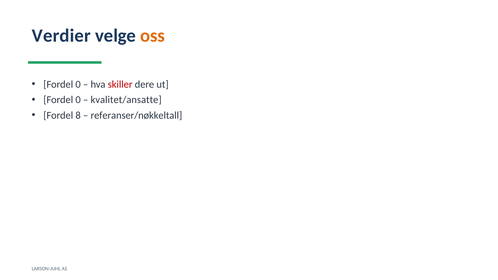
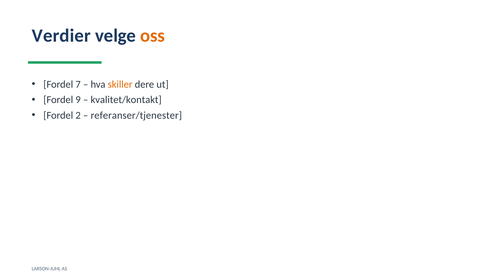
0 at (78, 84): 0 -> 7
skiller colour: red -> orange
0 at (78, 100): 0 -> 9
kvalitet/ansatte: kvalitet/ansatte -> kvalitet/kontakt
8: 8 -> 2
referanser/nøkkeltall: referanser/nøkkeltall -> referanser/tjenester
